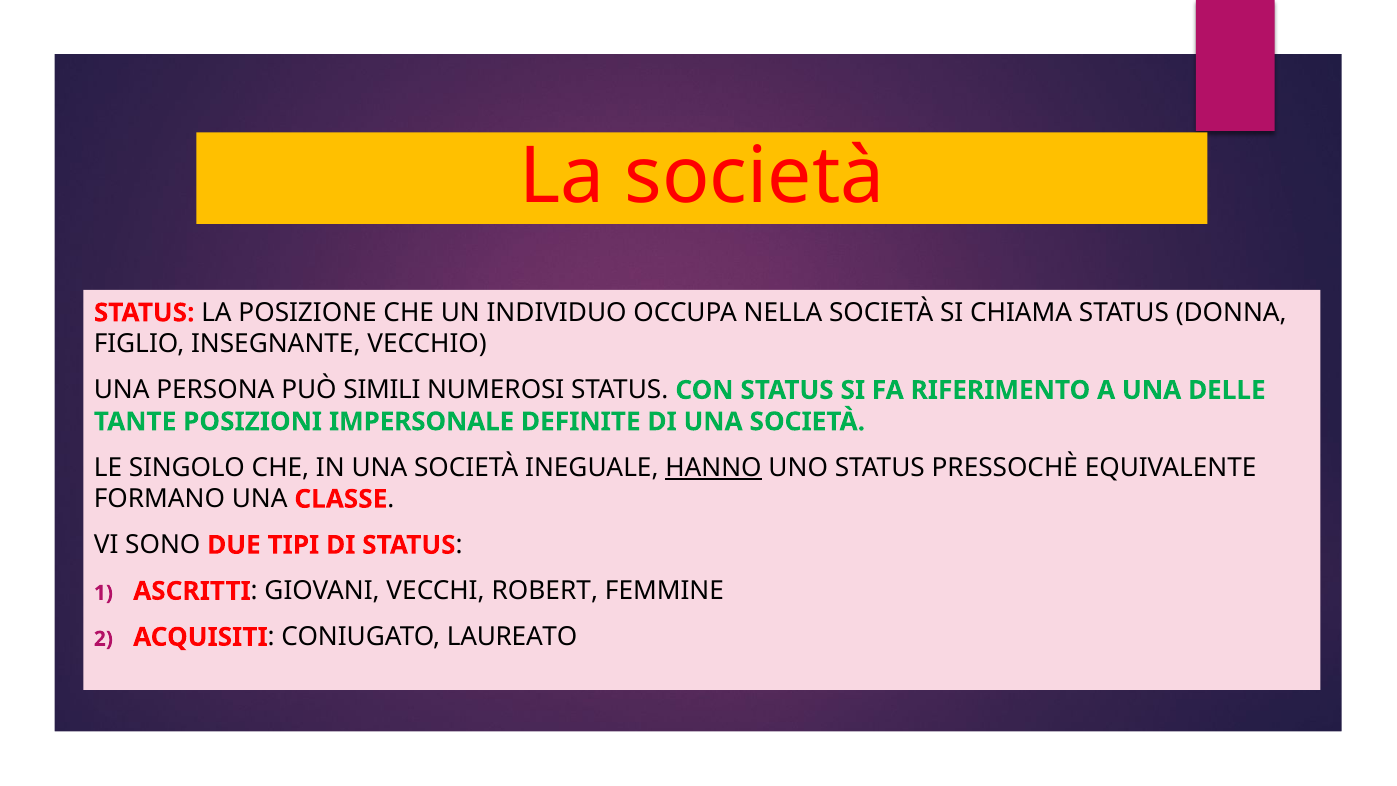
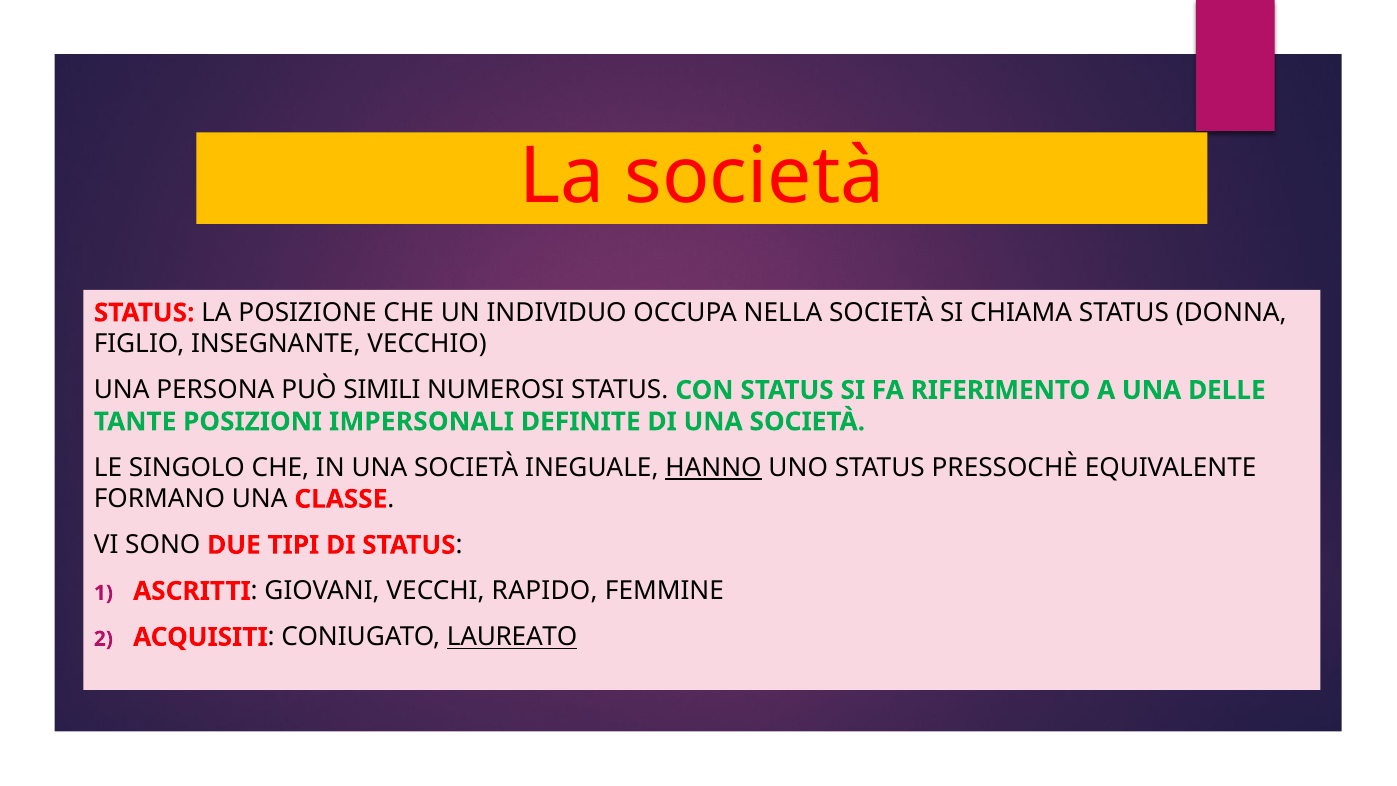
IMPERSONALE: IMPERSONALE -> IMPERSONALI
ROBERT: ROBERT -> RAPIDO
LAUREATO underline: none -> present
